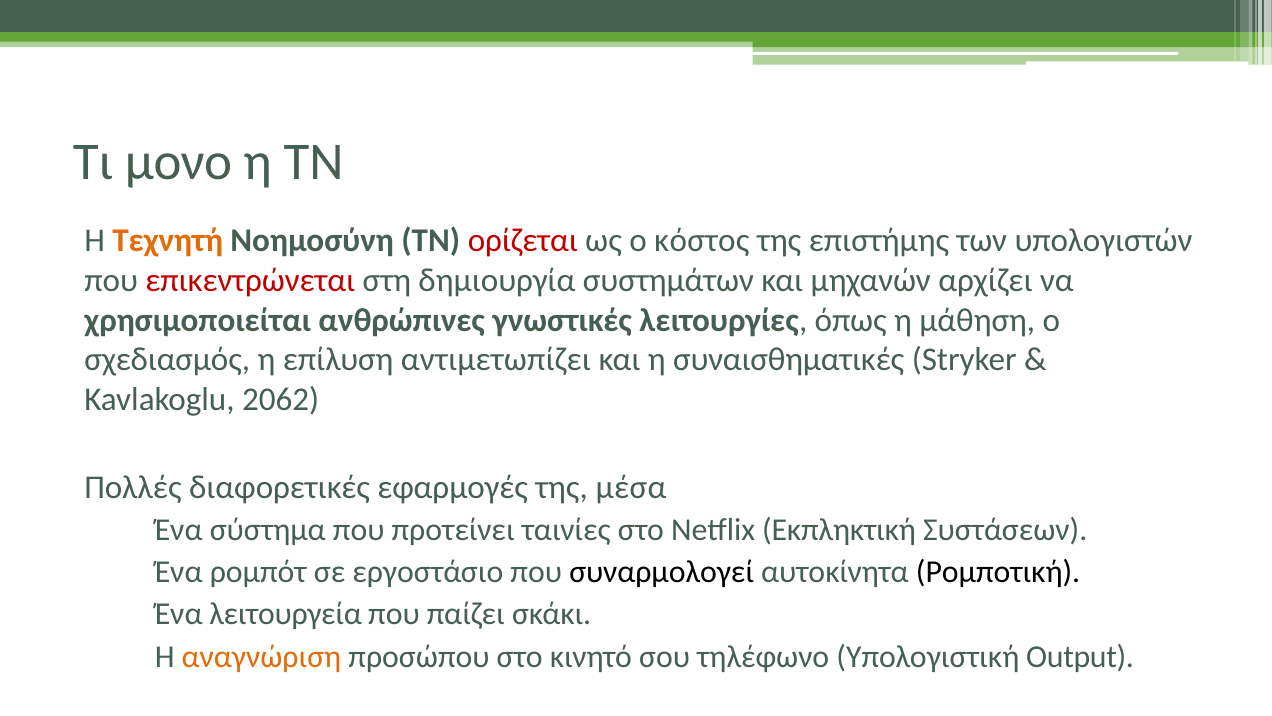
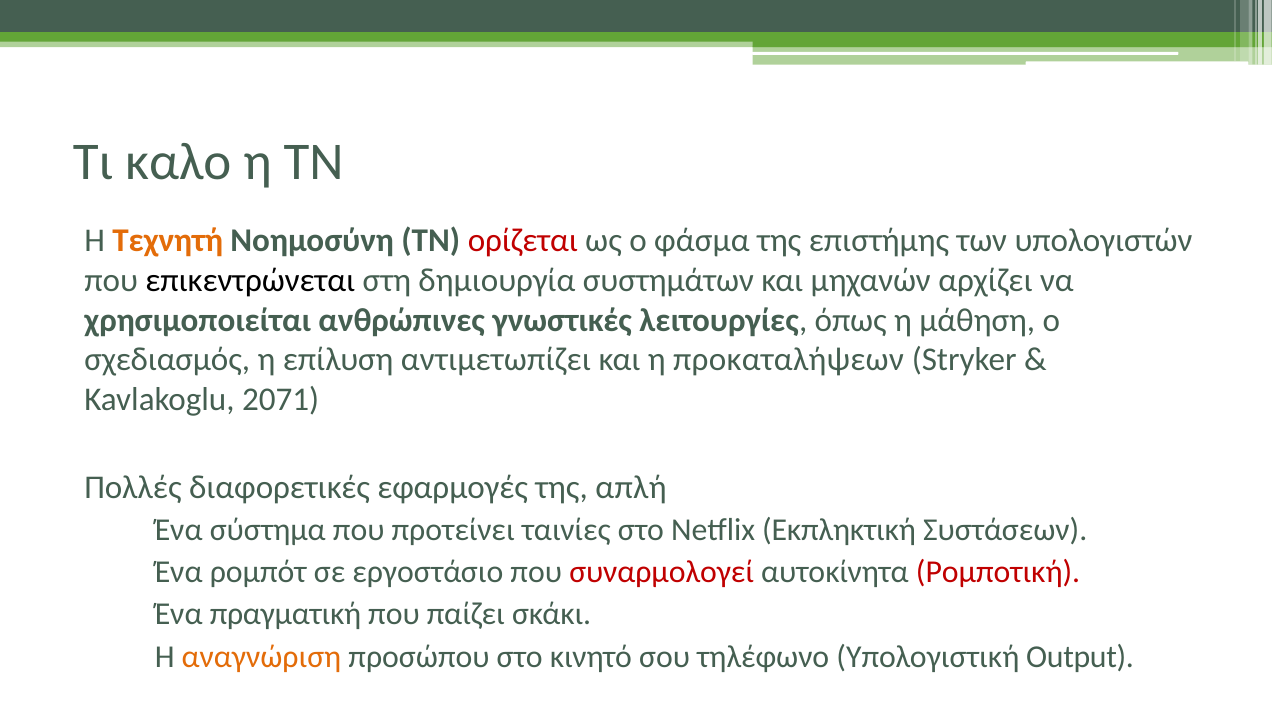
μονο: μονο -> καλο
κόστος: κόστος -> φάσμα
επικεντρώνεται colour: red -> black
συναισθηματικές: συναισθηματικές -> προκαταλήψεων
2062: 2062 -> 2071
μέσα: μέσα -> απλή
συναρμολογεί colour: black -> red
Ρομποτική colour: black -> red
λειτουργεία: λειτουργεία -> πραγματική
